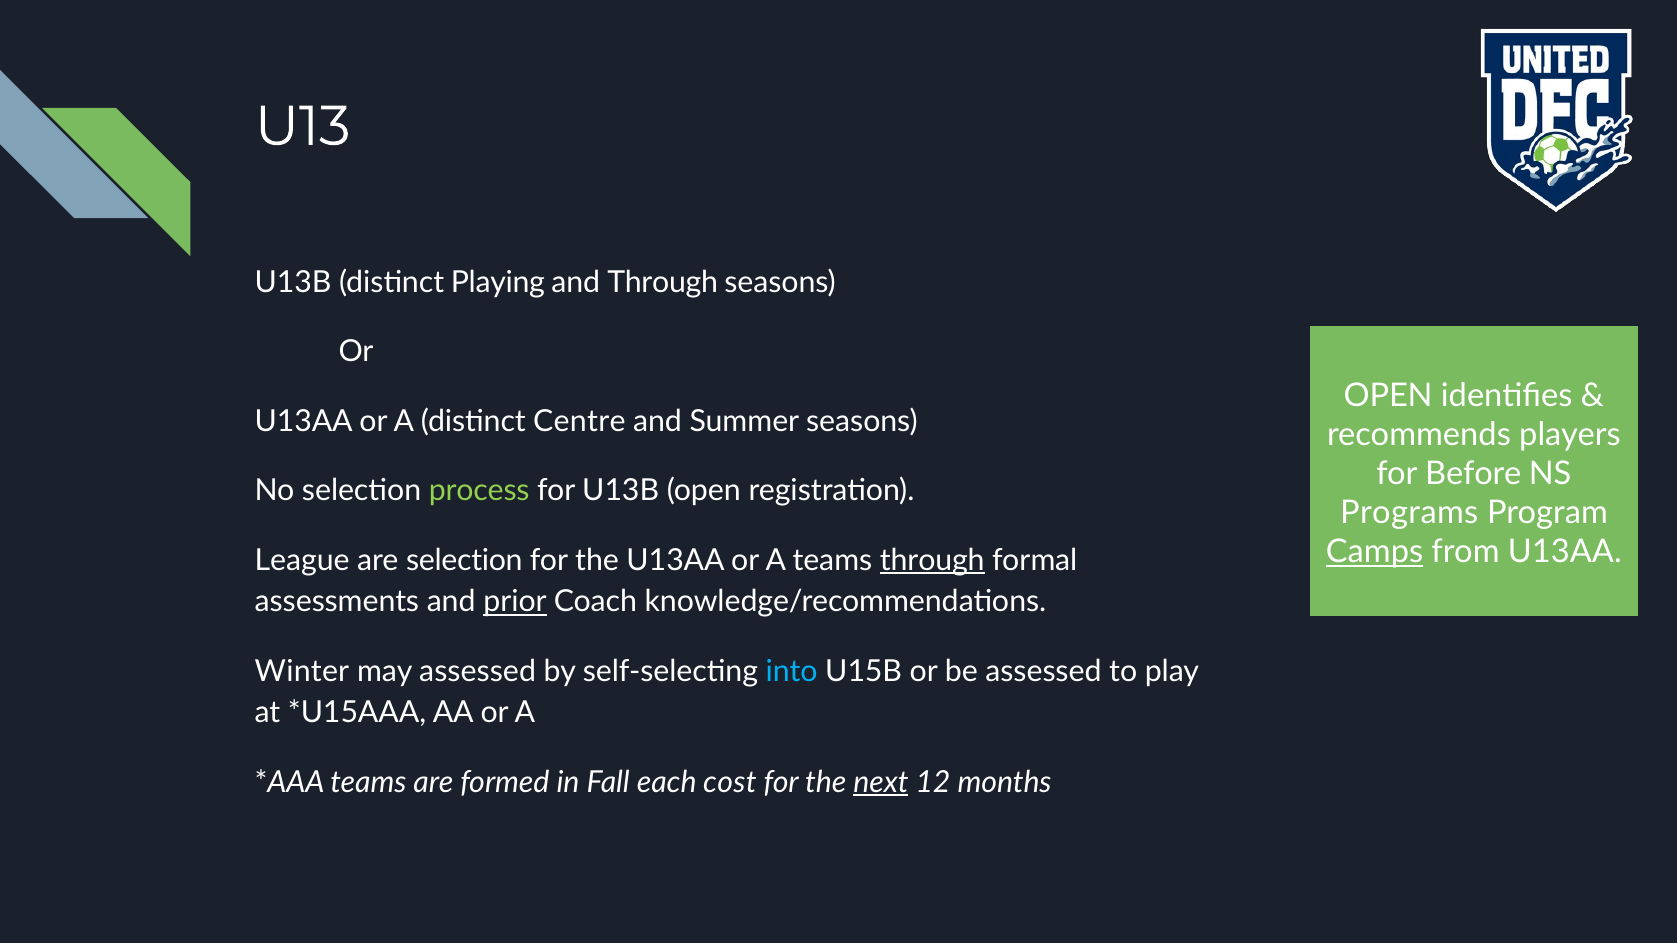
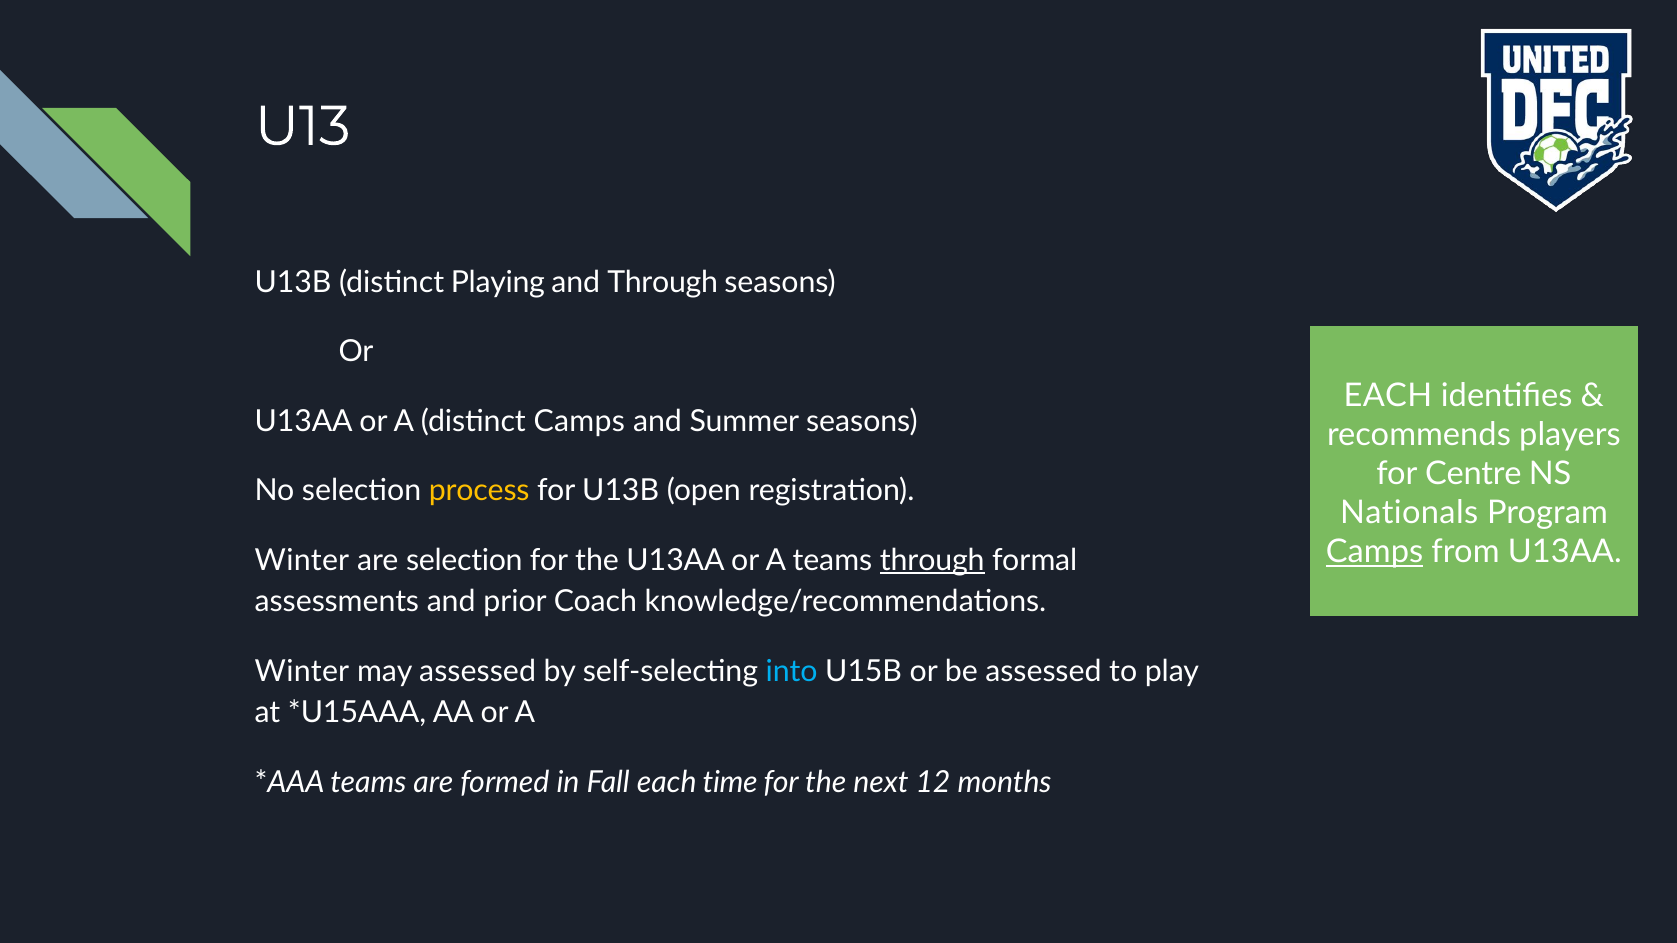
OPEN at (1388, 396): OPEN -> EACH
distinct Centre: Centre -> Camps
Before: Before -> Centre
process colour: light green -> yellow
Programs: Programs -> Nationals
League at (302, 560): League -> Winter
prior underline: present -> none
cost: cost -> time
next underline: present -> none
